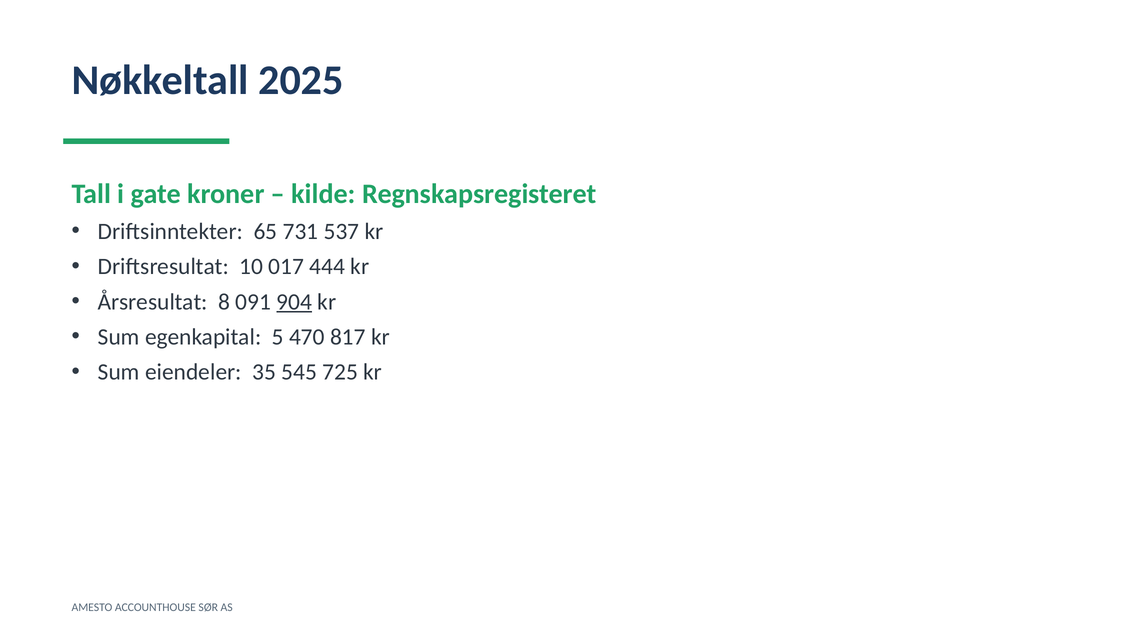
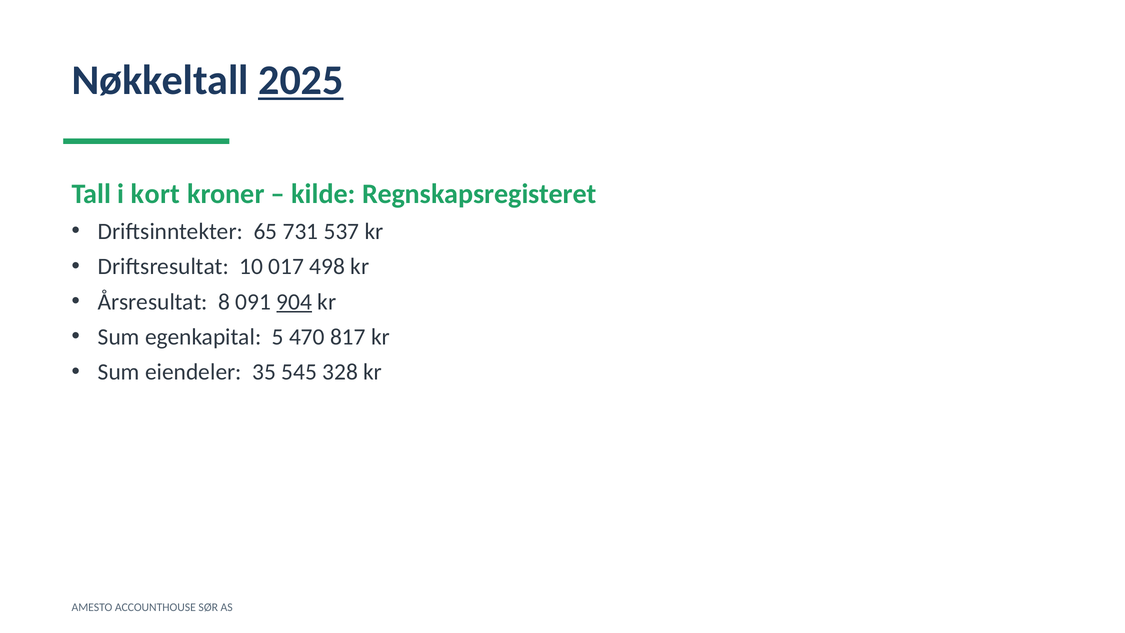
2025 underline: none -> present
gate: gate -> kort
444: 444 -> 498
725: 725 -> 328
